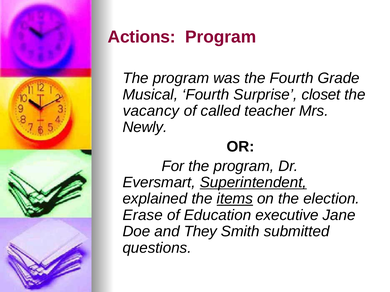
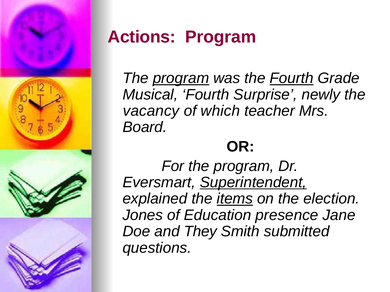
program at (181, 78) underline: none -> present
Fourth at (292, 78) underline: none -> present
closet: closet -> newly
called: called -> which
Newly: Newly -> Board
Erase: Erase -> Jones
executive: executive -> presence
